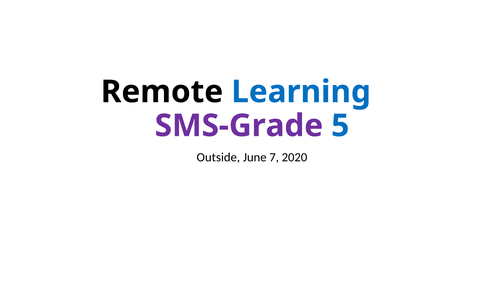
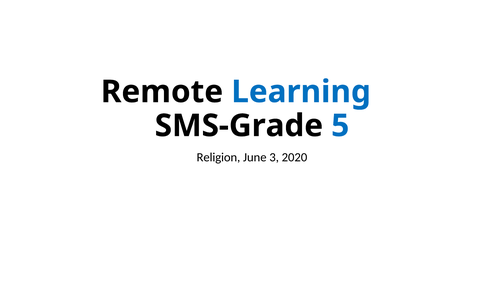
SMS-Grade colour: purple -> black
Outside: Outside -> Religion
7: 7 -> 3
